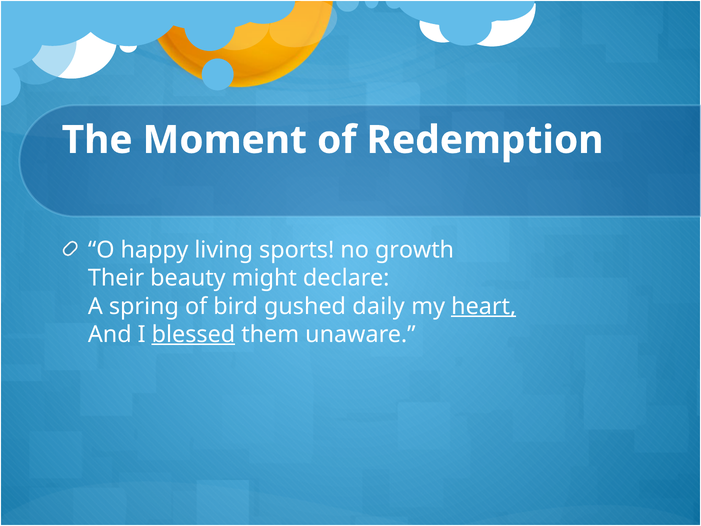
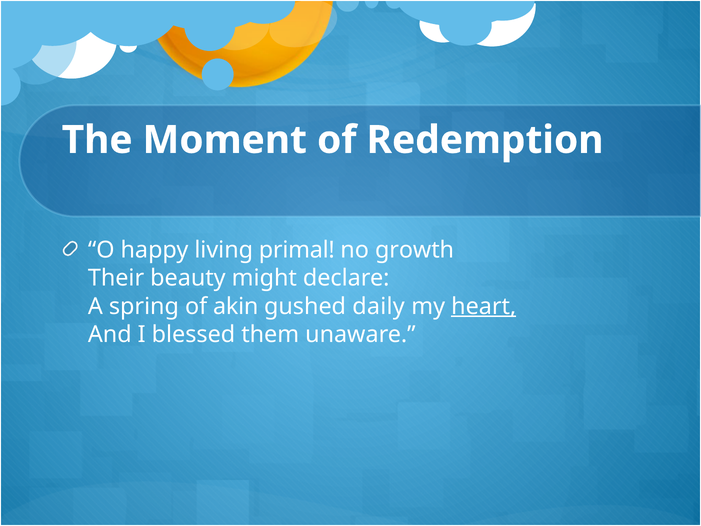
sports: sports -> primal
bird: bird -> akin
blessed underline: present -> none
